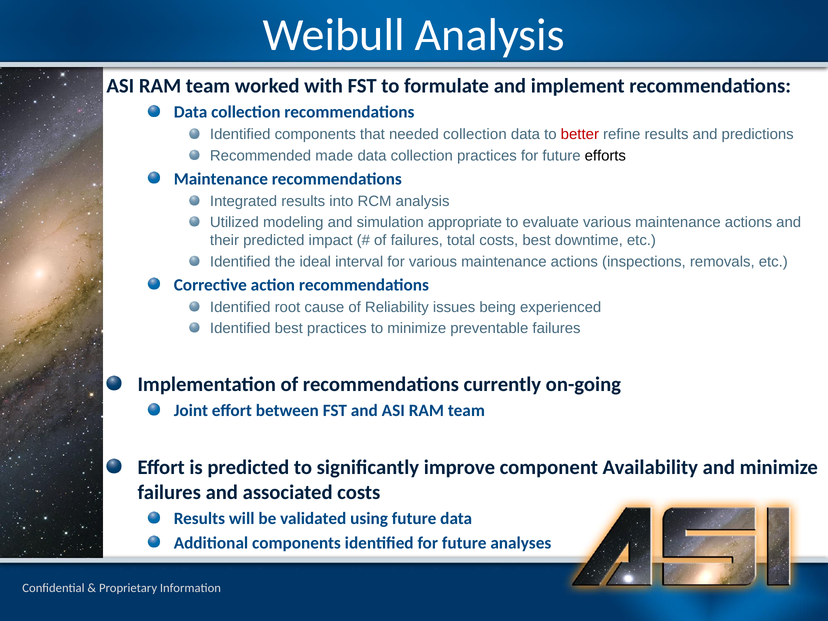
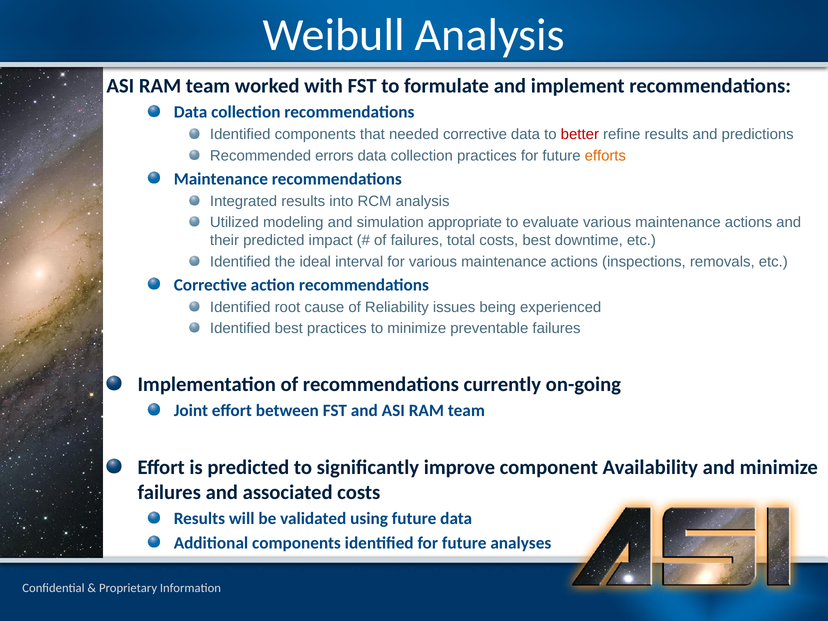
needed collection: collection -> corrective
made: made -> errors
efforts colour: black -> orange
